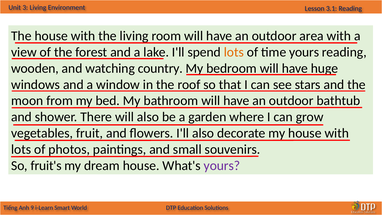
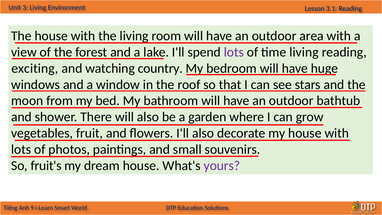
lots at (234, 52) colour: orange -> purple
time yours: yours -> living
wooden: wooden -> exciting
